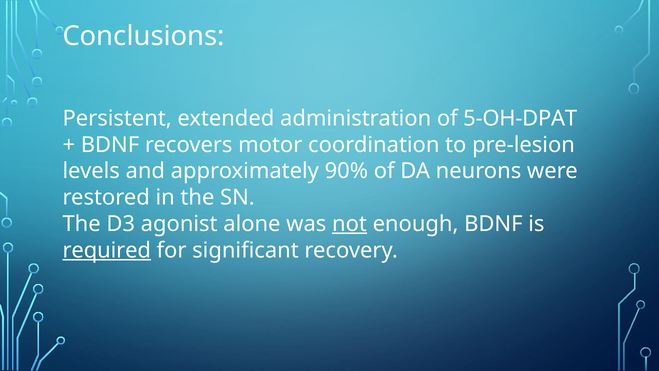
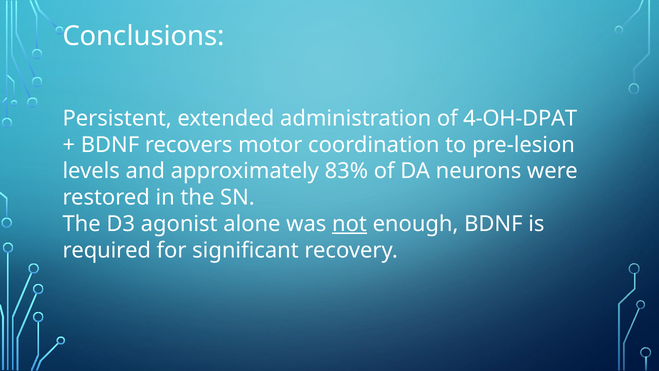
5-OH-DPAT: 5-OH-DPAT -> 4-OH-DPAT
90%: 90% -> 83%
required underline: present -> none
